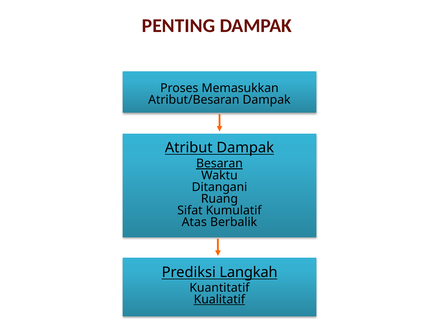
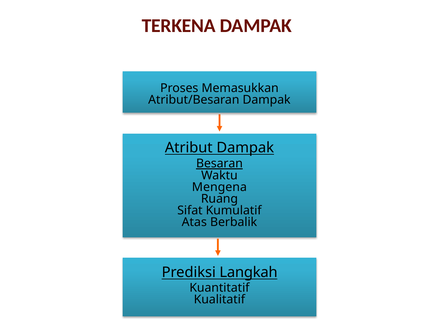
PENTING: PENTING -> TERKENA
Ditangani: Ditangani -> Mengena
Kualitatif underline: present -> none
